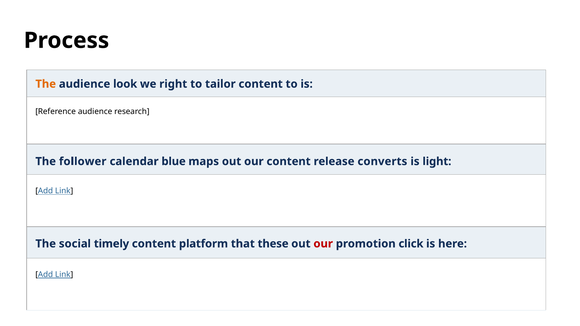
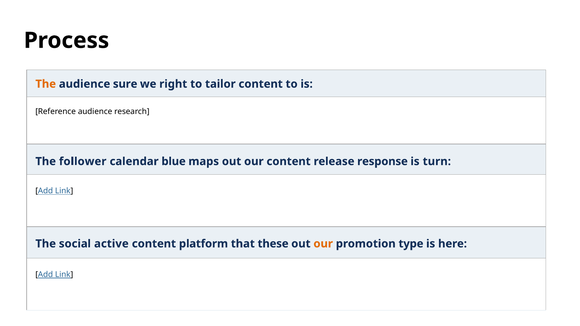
look: look -> sure
converts: converts -> response
light: light -> turn
timely: timely -> active
our at (323, 244) colour: red -> orange
click: click -> type
